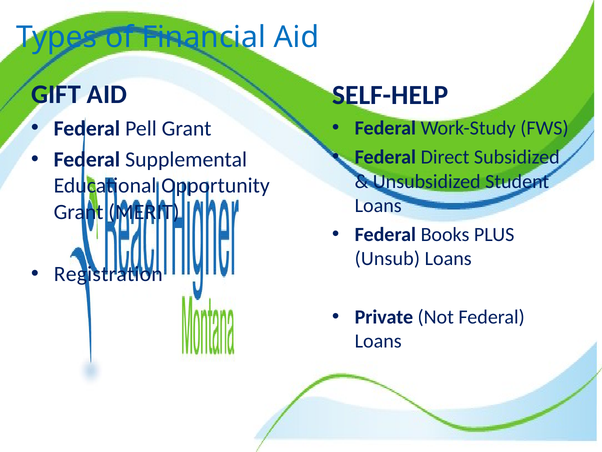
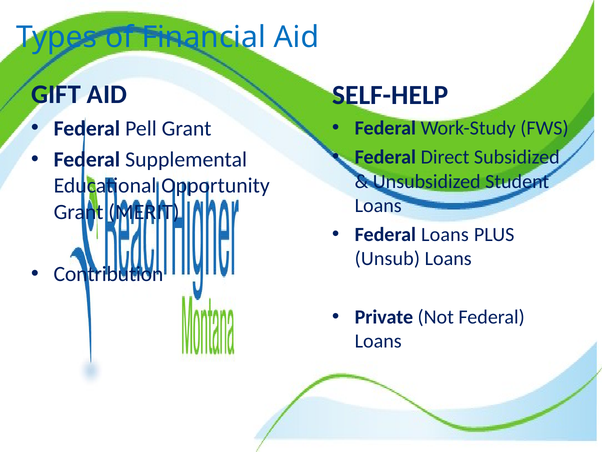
Books at (445, 234): Books -> Loans
Registration: Registration -> Contribution
